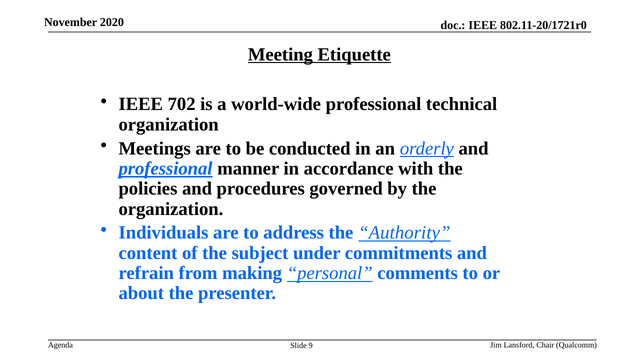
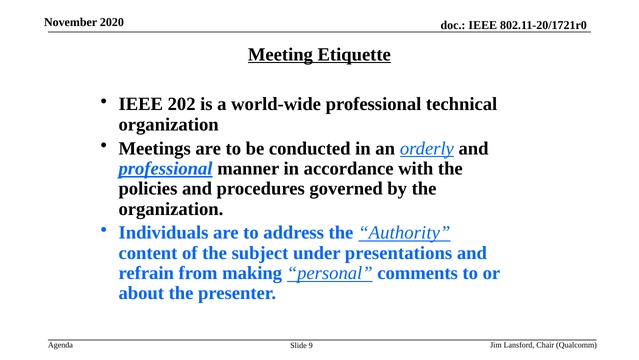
702: 702 -> 202
commitments: commitments -> presentations
